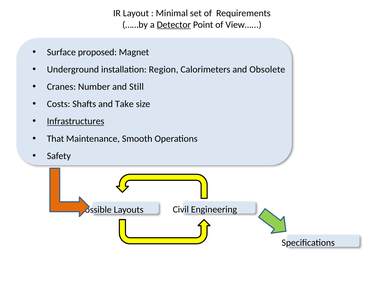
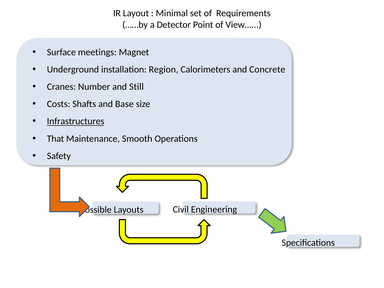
Detector underline: present -> none
proposed: proposed -> meetings
Obsolete: Obsolete -> Concrete
Take: Take -> Base
